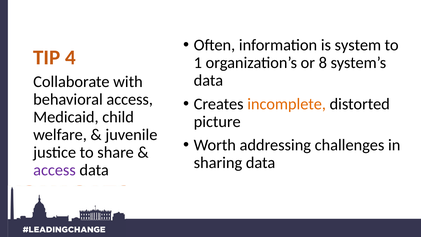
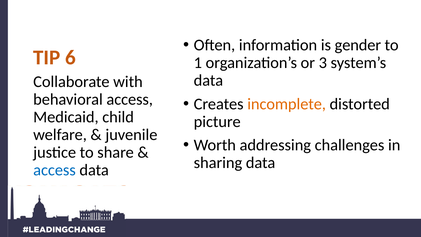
system: system -> gender
4: 4 -> 6
8: 8 -> 3
access at (55, 170) colour: purple -> blue
